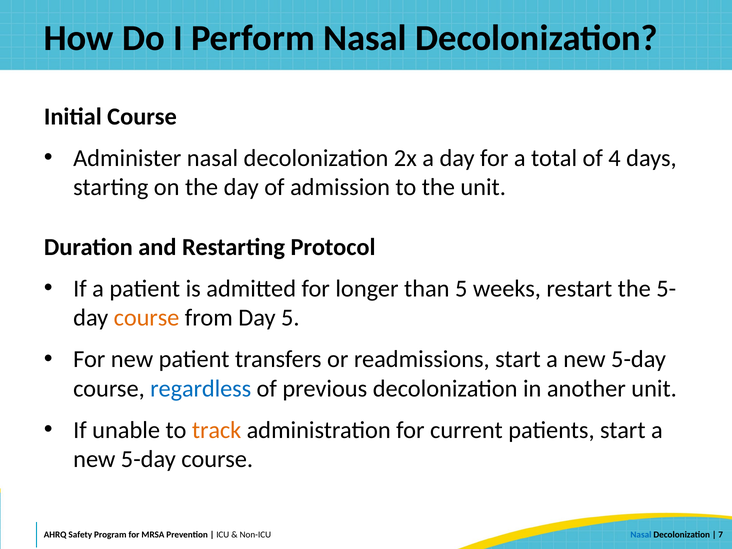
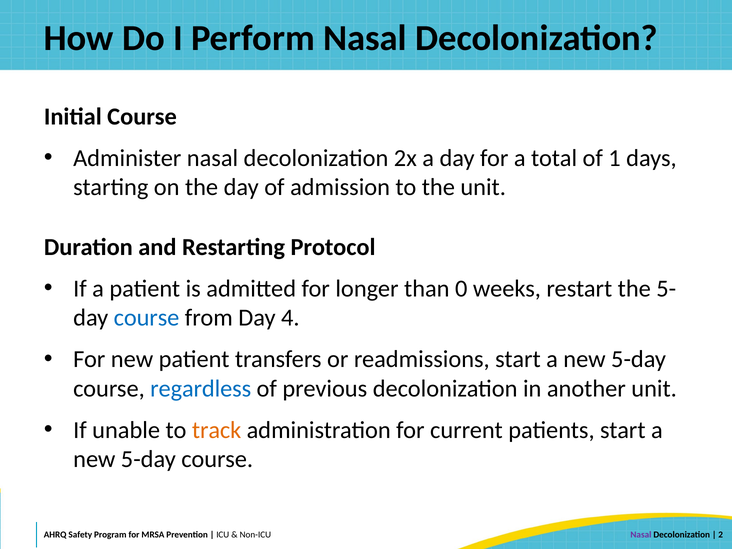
4: 4 -> 1
than 5: 5 -> 0
course at (147, 318) colour: orange -> blue
Day 5: 5 -> 4
7: 7 -> 2
Nasal at (641, 535) colour: blue -> purple
